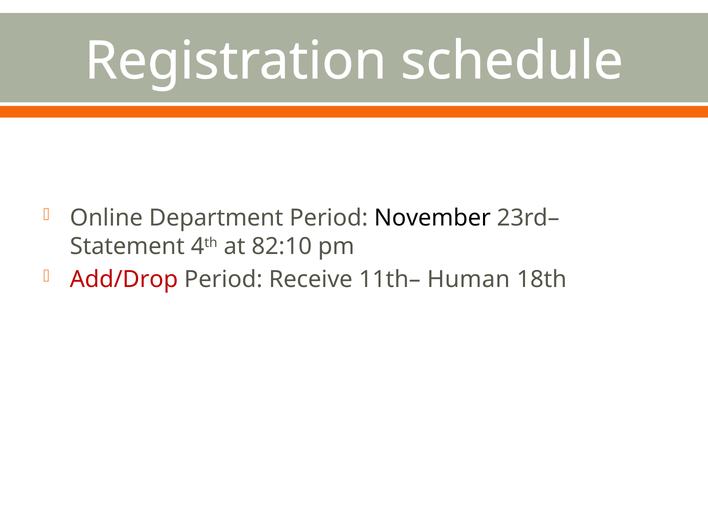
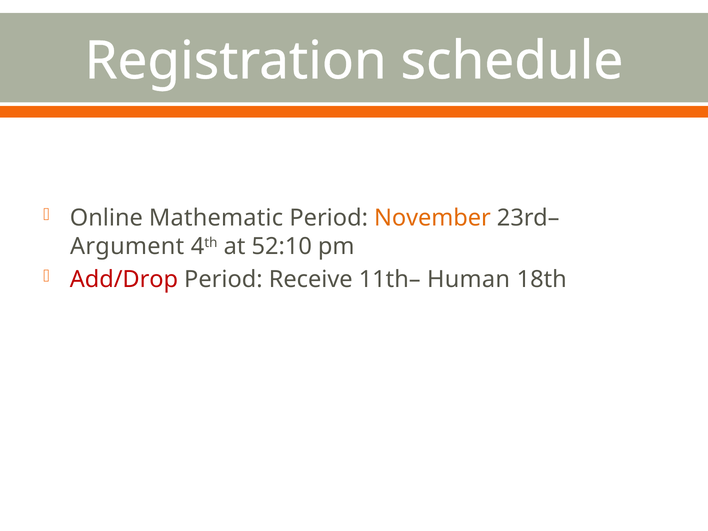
Department: Department -> Mathematic
November colour: black -> orange
Statement: Statement -> Argument
82:10: 82:10 -> 52:10
